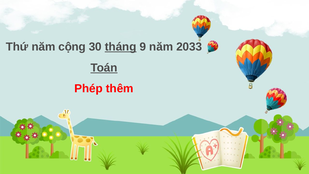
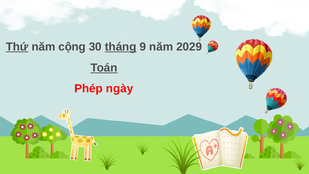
Thứ underline: none -> present
2033: 2033 -> 2029
thêm: thêm -> ngày
